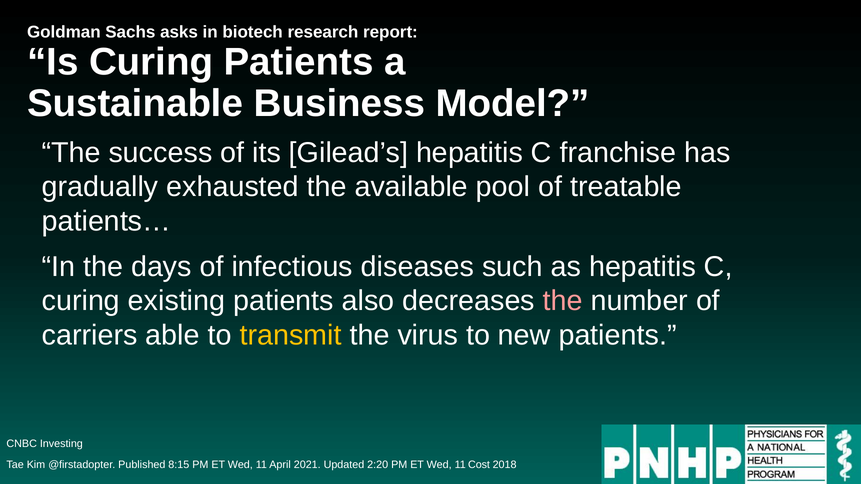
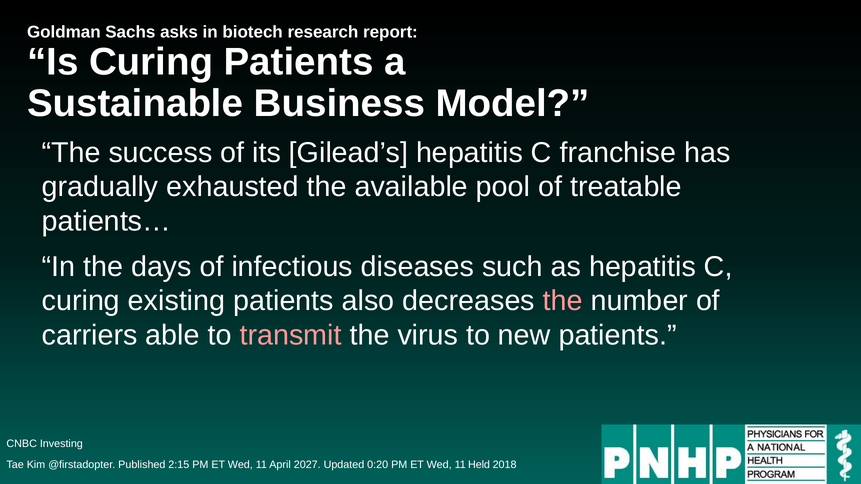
transmit colour: yellow -> pink
8:15: 8:15 -> 2:15
2021: 2021 -> 2027
2:20: 2:20 -> 0:20
Cost: Cost -> Held
